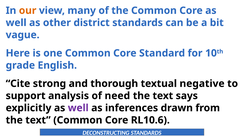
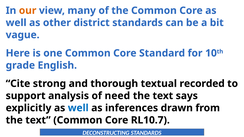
negative: negative -> recorded
well at (78, 108) colour: purple -> blue
RL10.6: RL10.6 -> RL10.7
